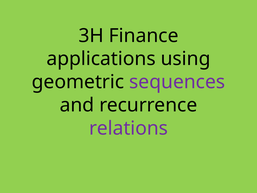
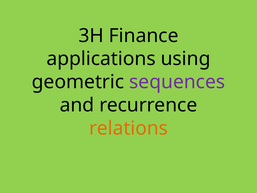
relations colour: purple -> orange
